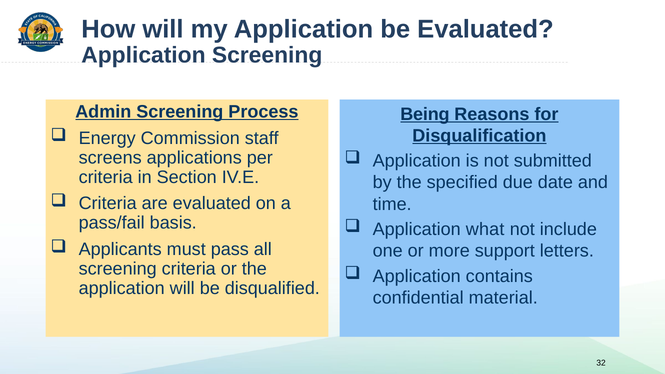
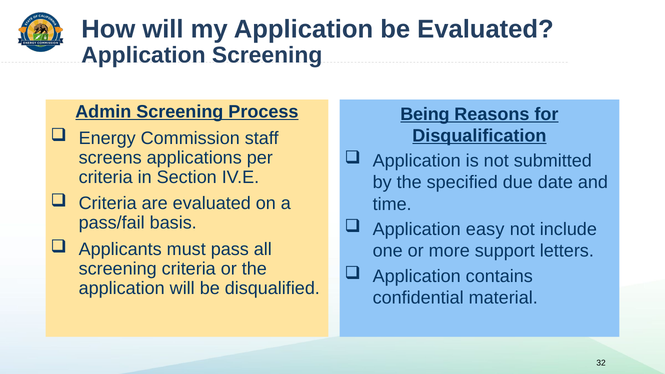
what: what -> easy
